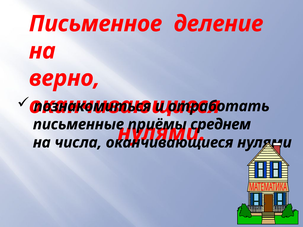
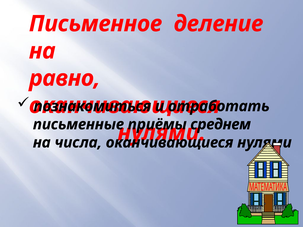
верно: верно -> равно
